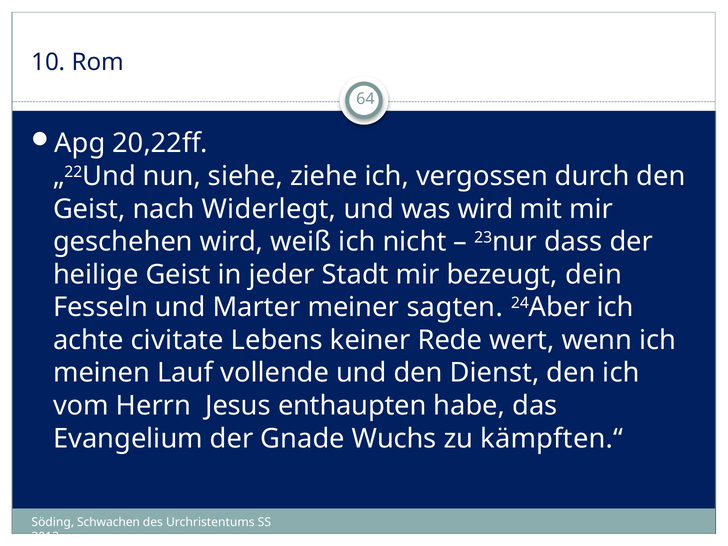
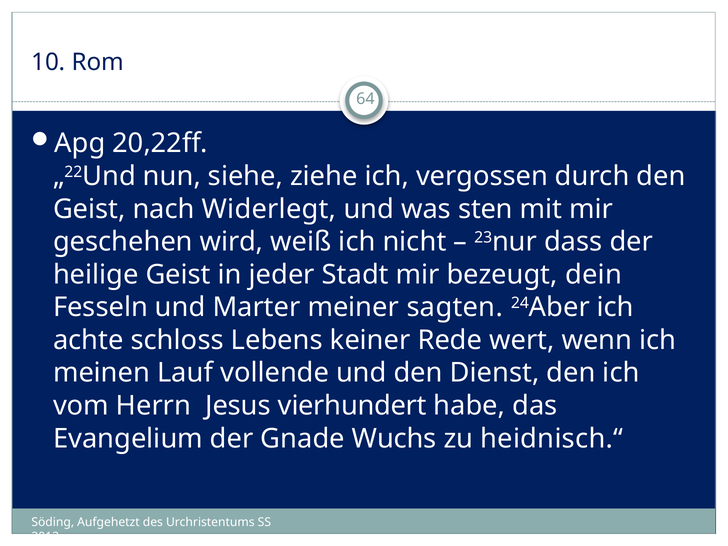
was wird: wird -> sten
civitate: civitate -> schloss
enthaupten: enthaupten -> vierhundert
kämpften.“: kämpften.“ -> heidnisch.“
Schwachen: Schwachen -> Aufgehetzt
